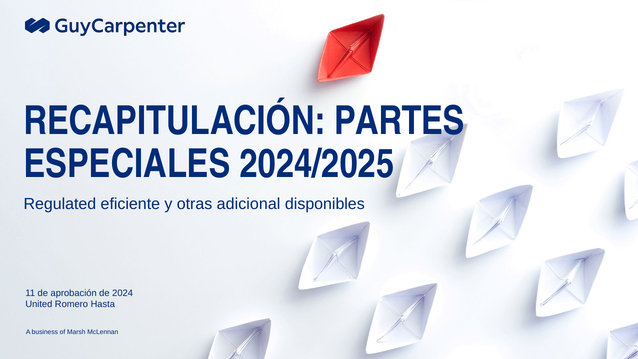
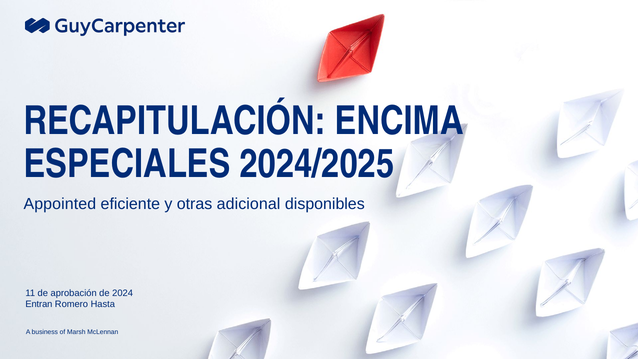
PARTES: PARTES -> ENCIMA
Regulated: Regulated -> Appointed
United: United -> Entran
